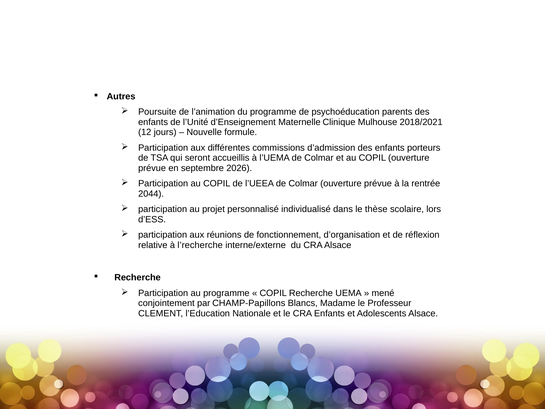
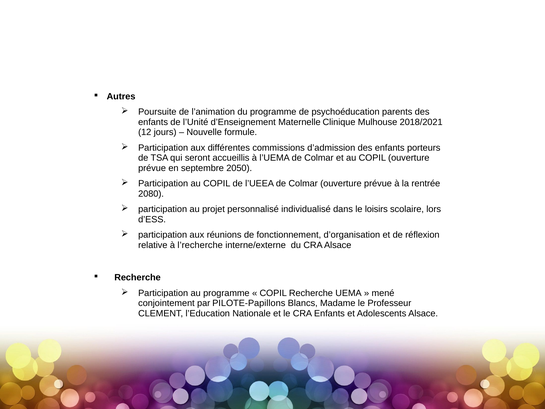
2026: 2026 -> 2050
2044: 2044 -> 2080
thèse: thèse -> loisirs
CHAMP-Papillons: CHAMP-Papillons -> PILOTE-Papillons
